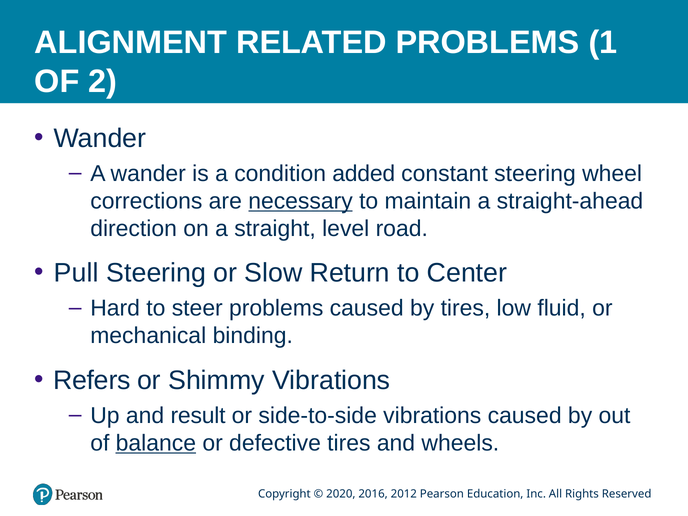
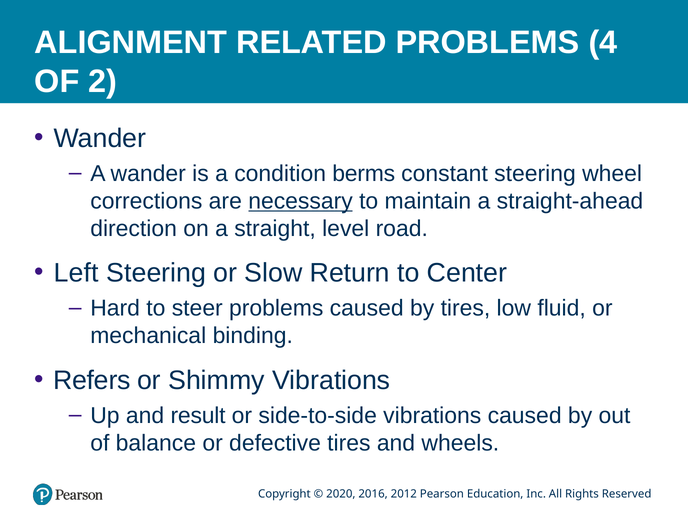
1: 1 -> 4
added: added -> berms
Pull: Pull -> Left
balance underline: present -> none
